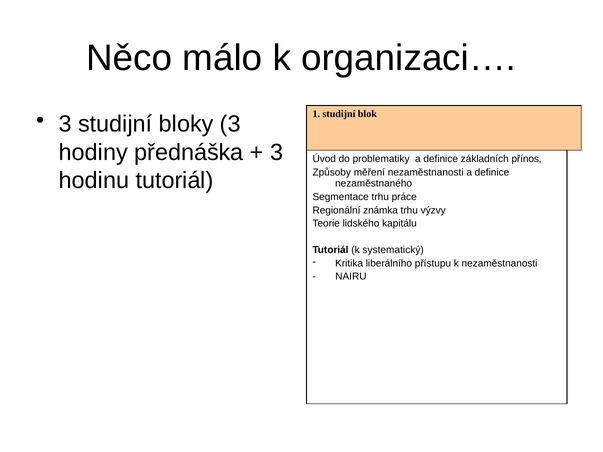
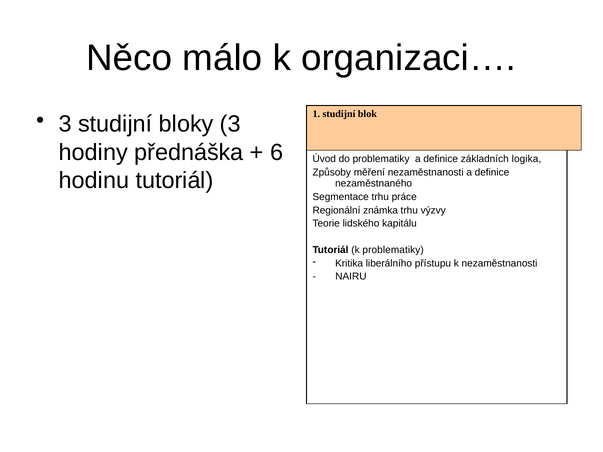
3 at (277, 152): 3 -> 6
přínos: přínos -> logika
k systematický: systematický -> problematiky
